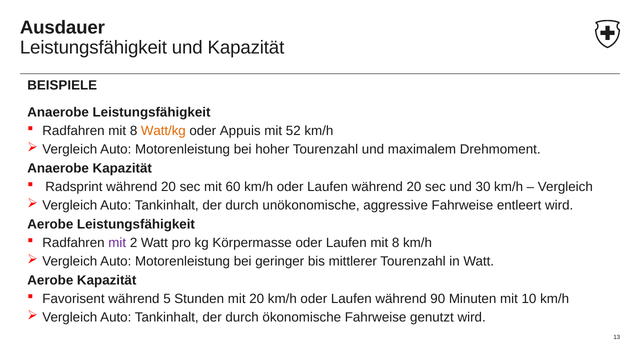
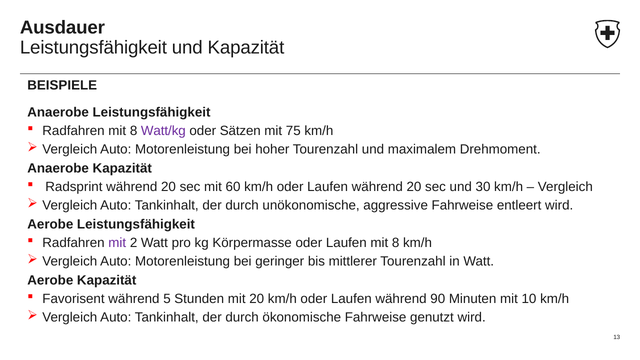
Watt/kg colour: orange -> purple
Appuis: Appuis -> Sätzen
52: 52 -> 75
